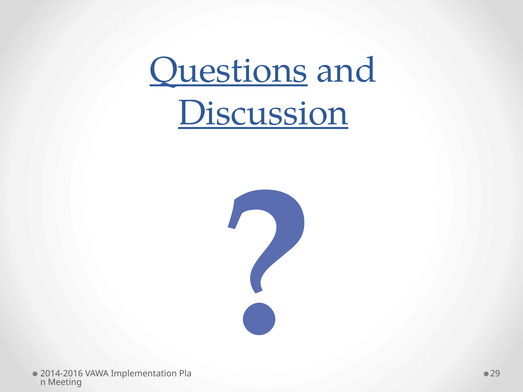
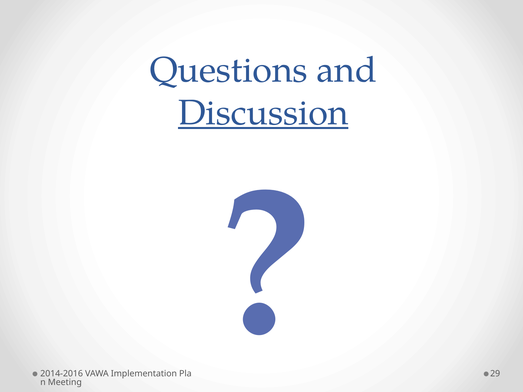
Questions underline: present -> none
